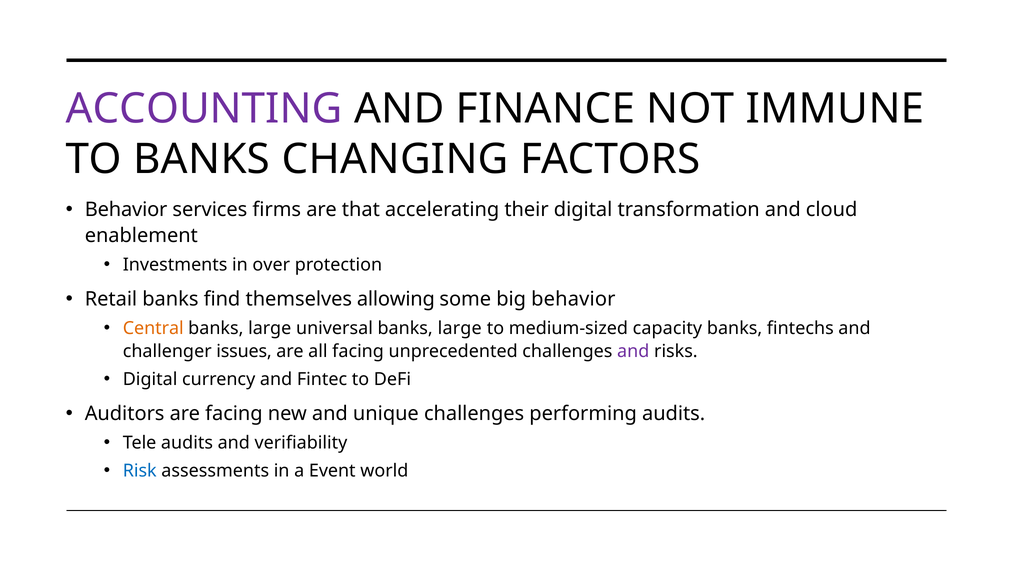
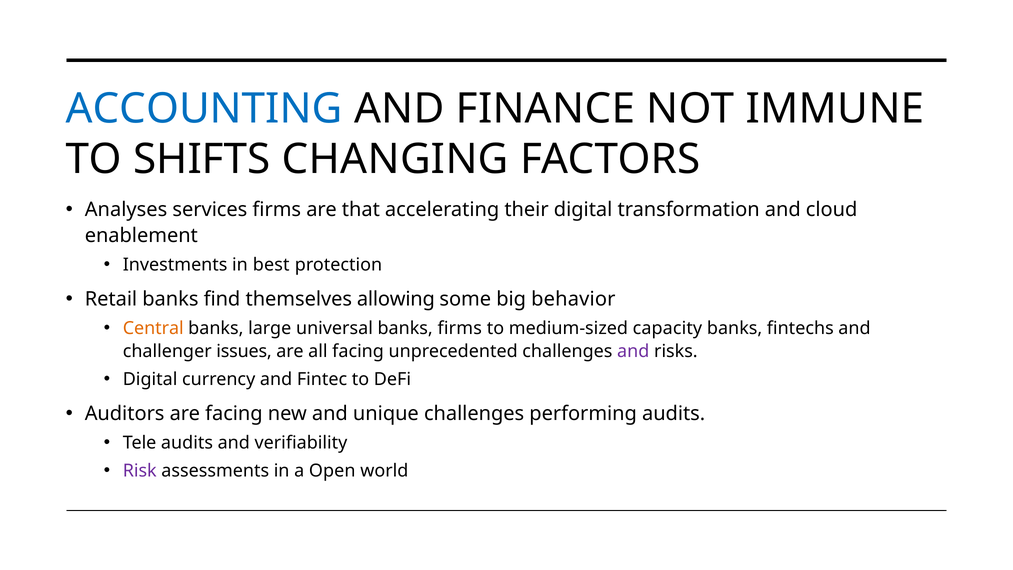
ACCOUNTING colour: purple -> blue
TO BANKS: BANKS -> SHIFTS
Behavior at (126, 210): Behavior -> Analyses
over: over -> best
universal banks large: large -> firms
Risk colour: blue -> purple
Event: Event -> Open
